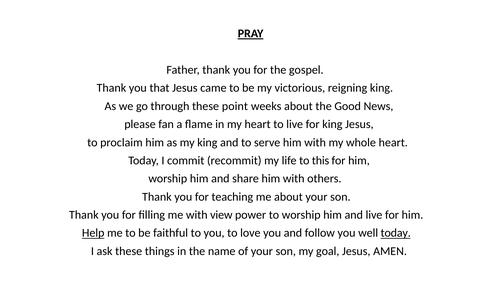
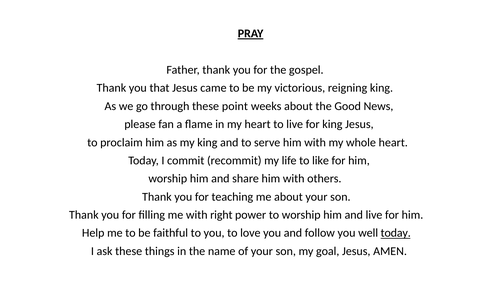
this: this -> like
view: view -> right
Help underline: present -> none
